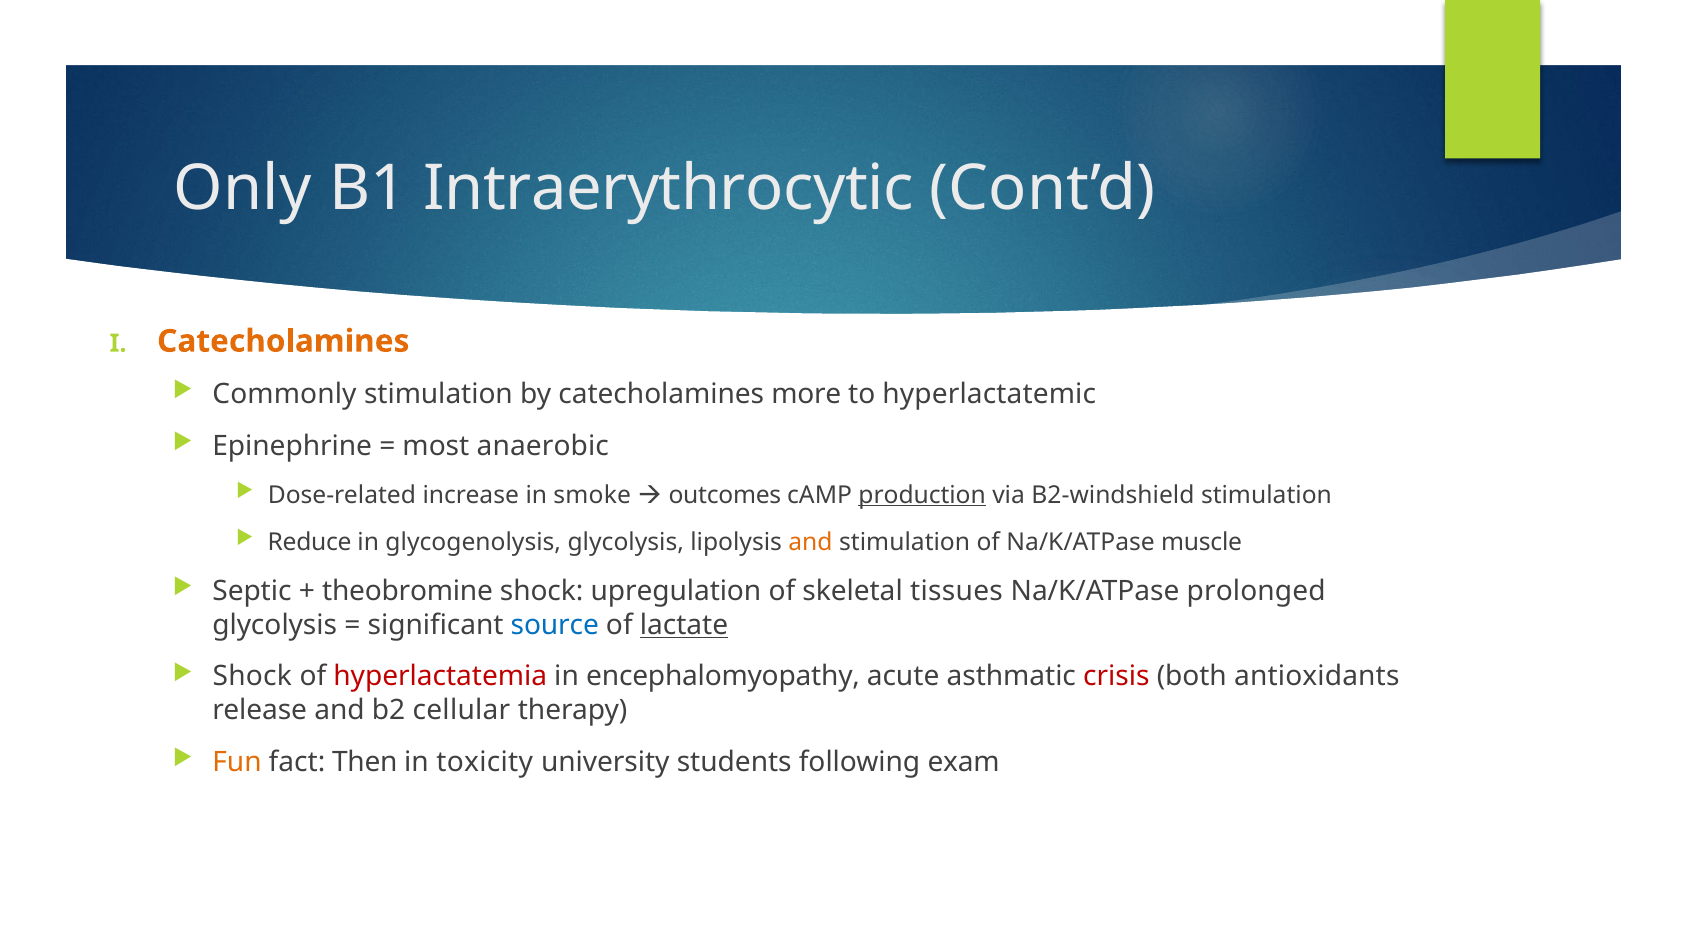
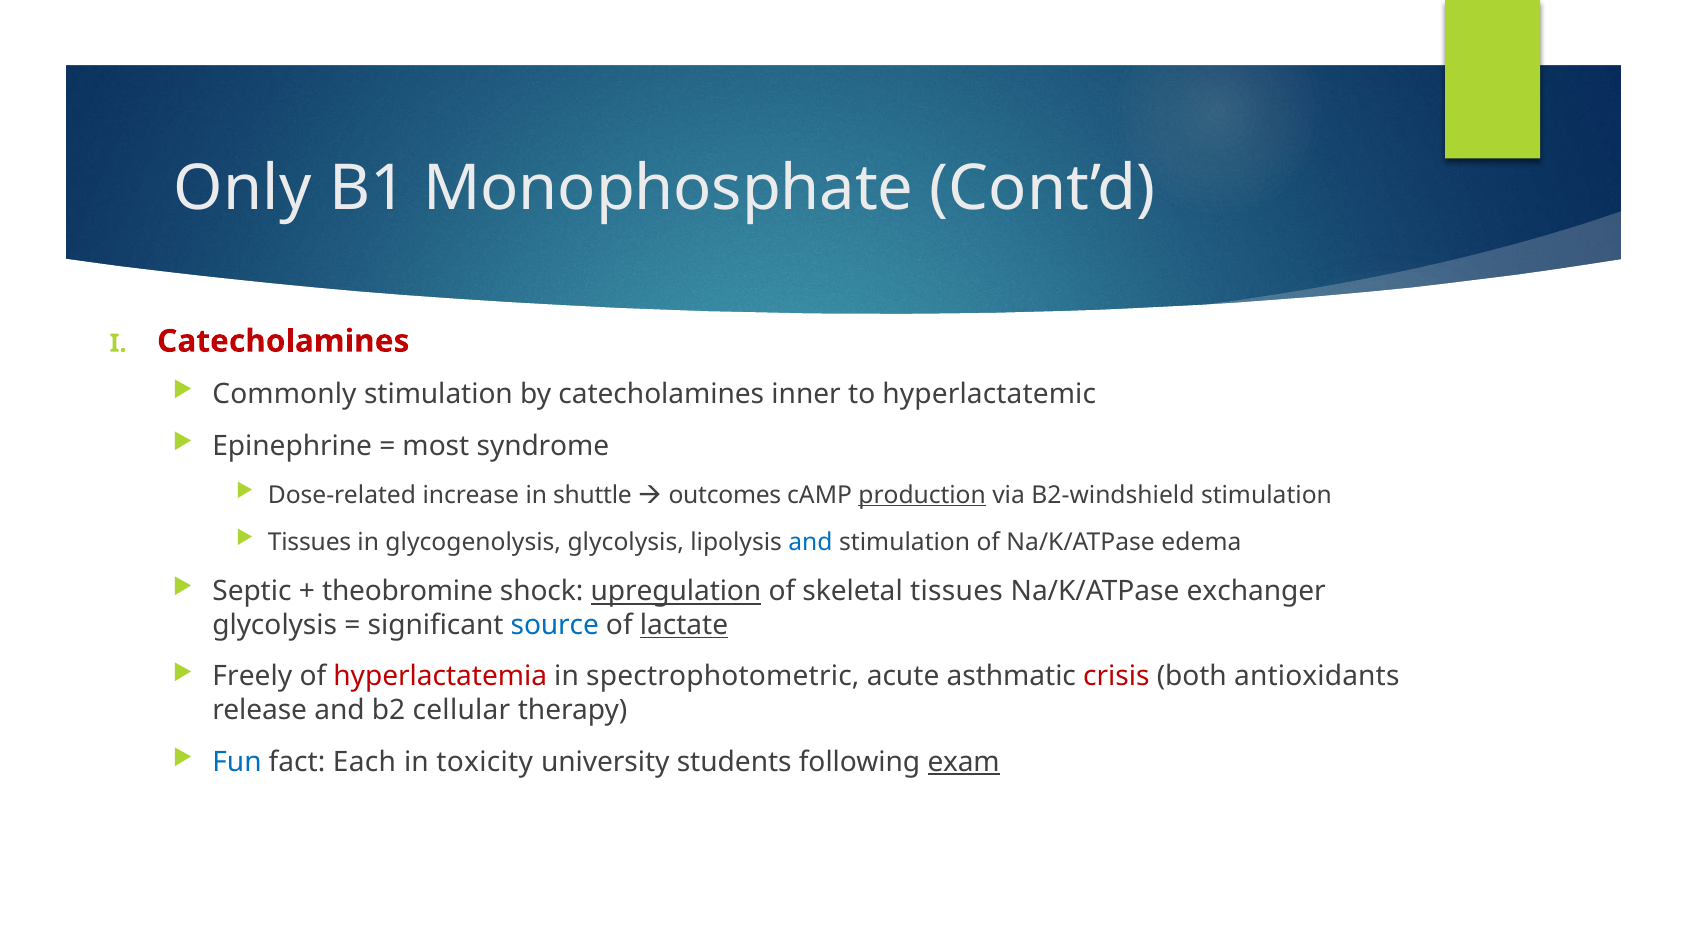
Intraerythrocytic: Intraerythrocytic -> Monophosphate
Catecholamines at (283, 341) colour: orange -> red
more: more -> inner
anaerobic: anaerobic -> syndrome
smoke: smoke -> shuttle
Reduce at (310, 542): Reduce -> Tissues
and at (810, 542) colour: orange -> blue
muscle: muscle -> edema
upregulation underline: none -> present
prolonged: prolonged -> exchanger
Shock at (252, 676): Shock -> Freely
encephalomyopathy: encephalomyopathy -> spectrophotometric
Fun colour: orange -> blue
Then: Then -> Each
exam underline: none -> present
